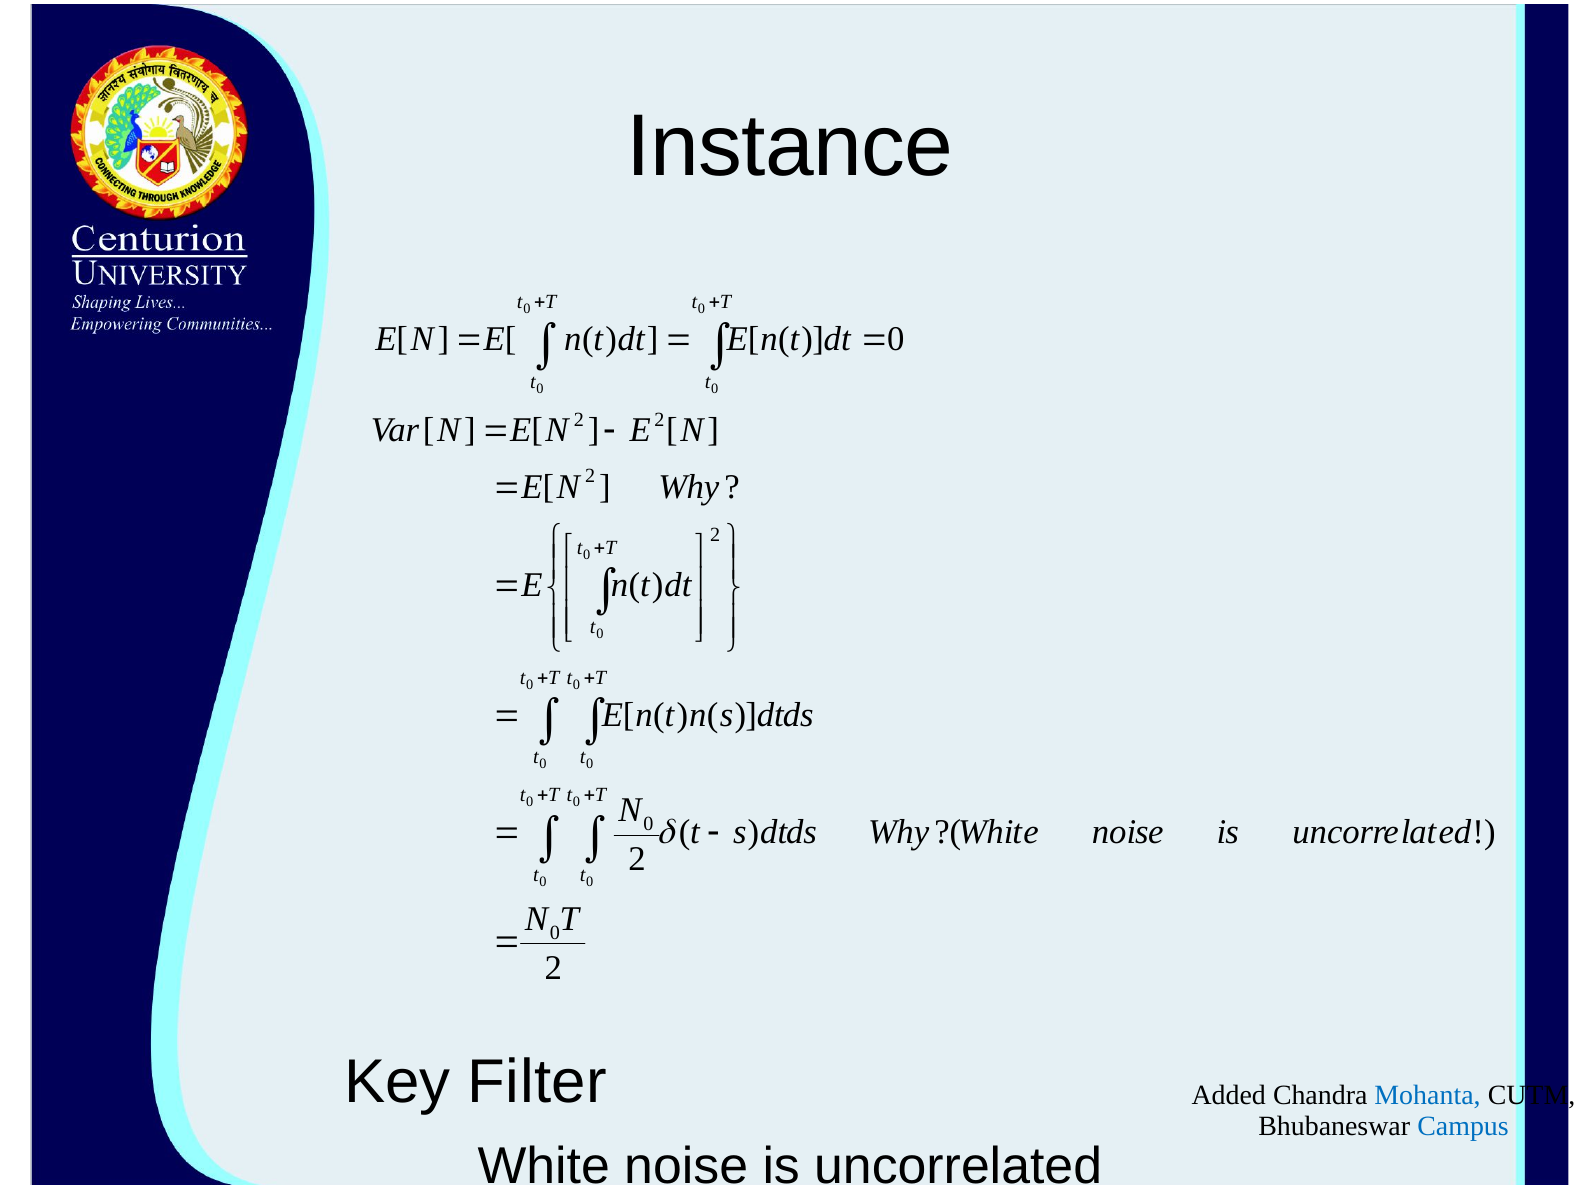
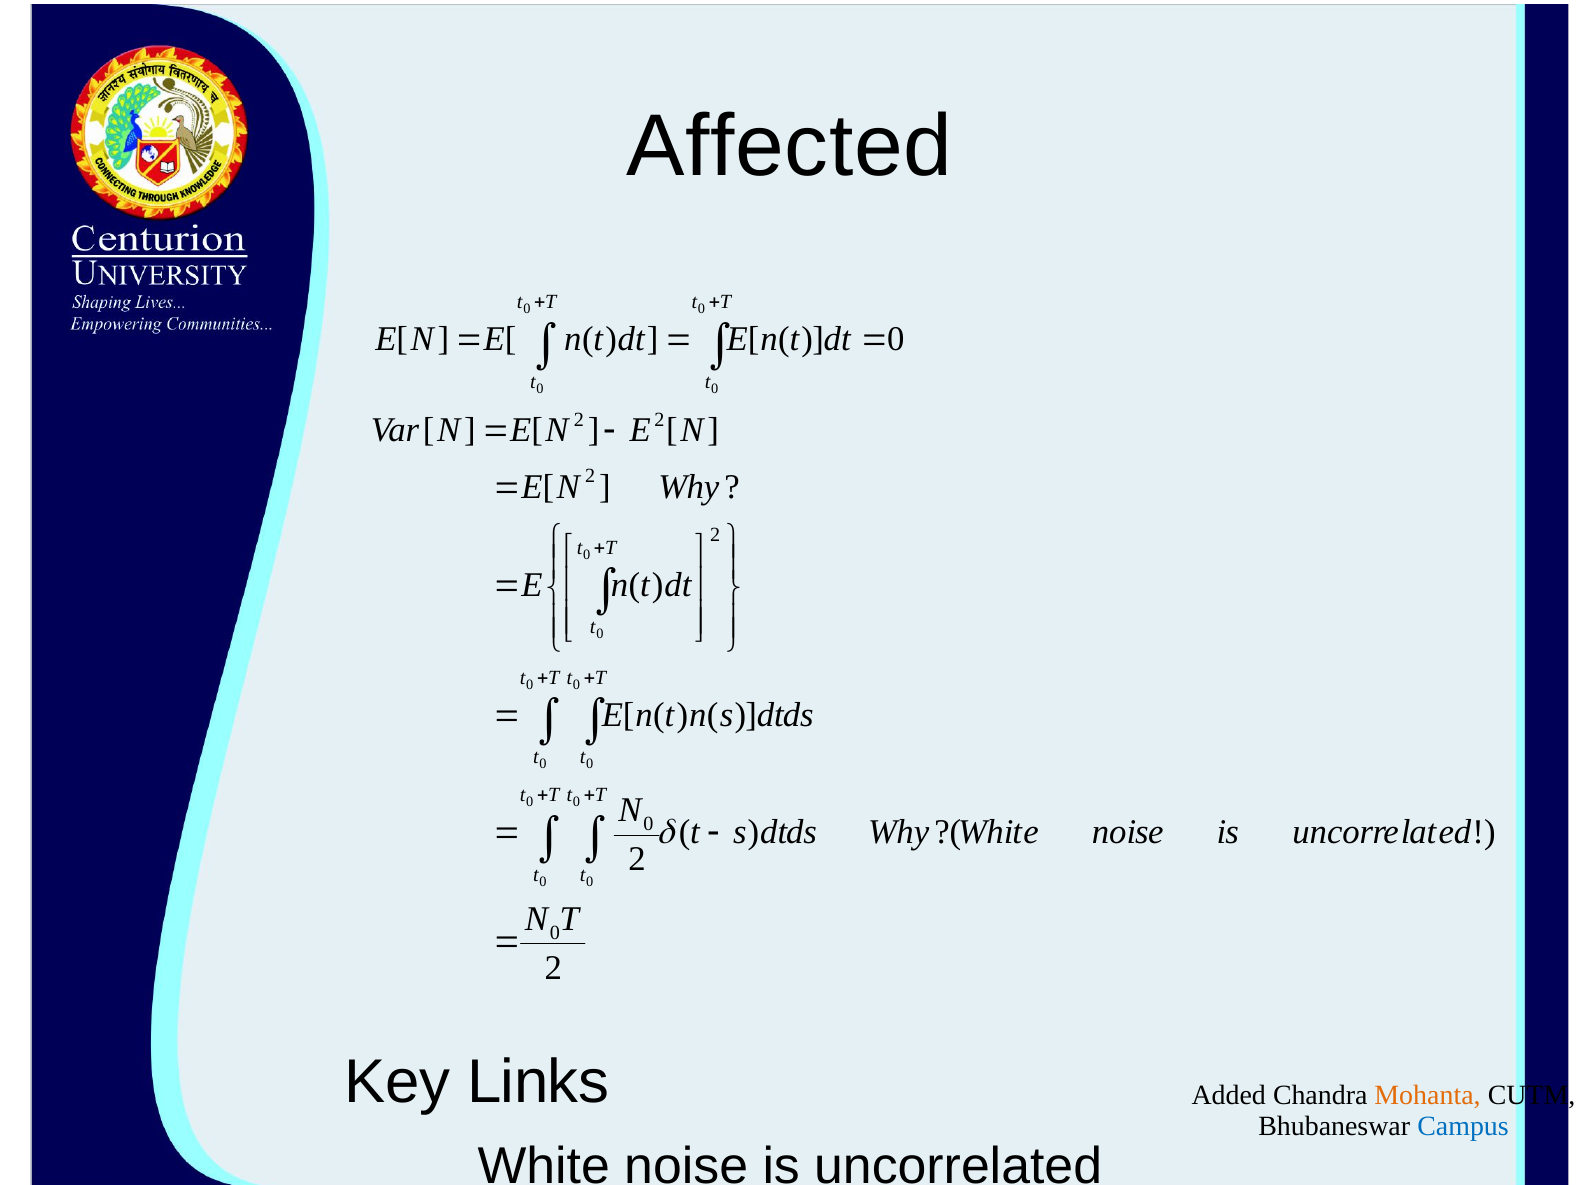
Instance: Instance -> Affected
Filter: Filter -> Links
Mohanta colour: blue -> orange
